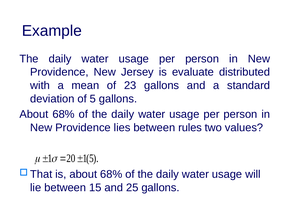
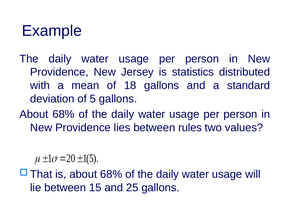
evaluate: evaluate -> statistics
23: 23 -> 18
